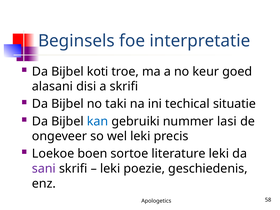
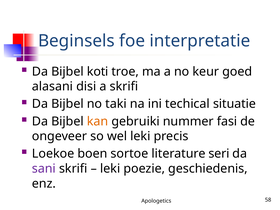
kan colour: blue -> orange
lasi: lasi -> fasi
literature leki: leki -> seri
